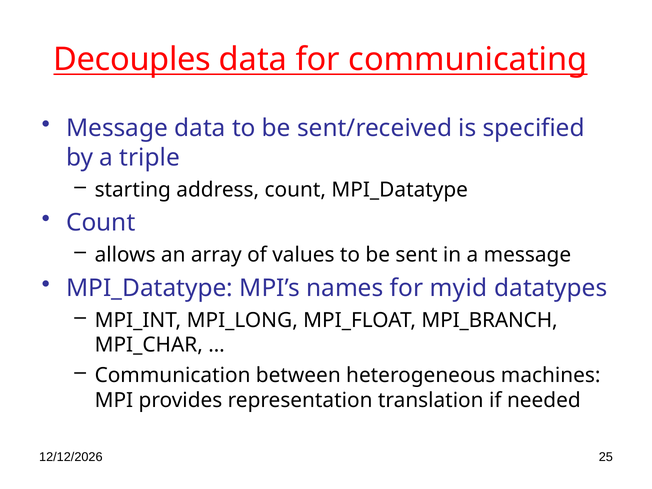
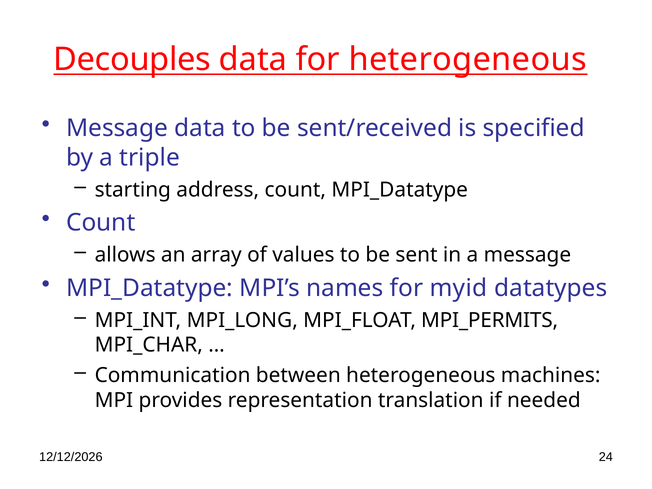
for communicating: communicating -> heterogeneous
MPI_BRANCH: MPI_BRANCH -> MPI_PERMITS
25: 25 -> 24
